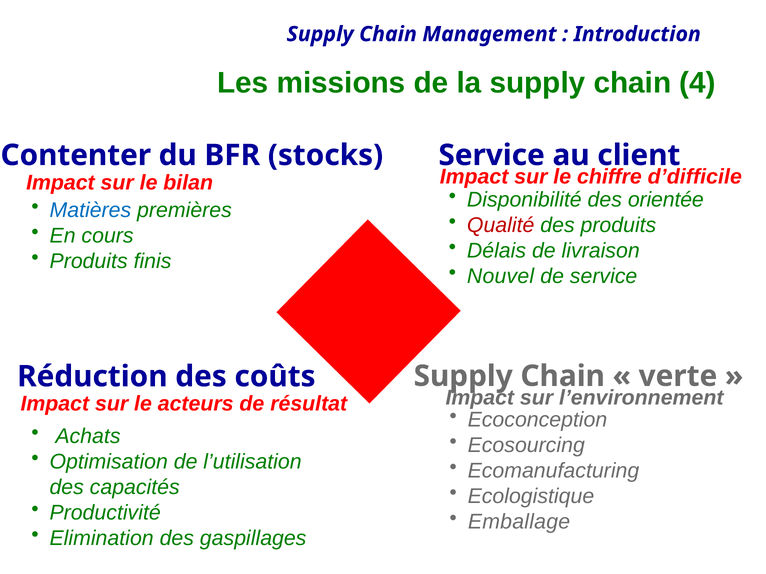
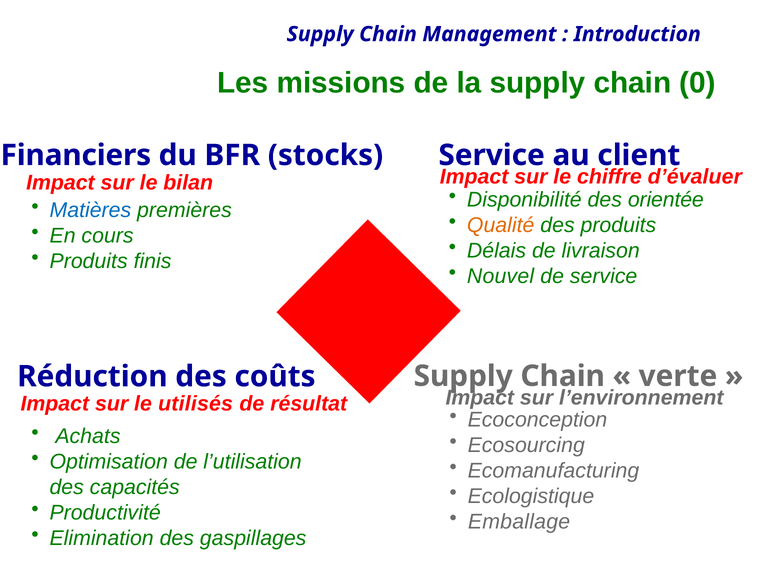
4: 4 -> 0
Contenter: Contenter -> Financiers
d’difficile: d’difficile -> d’évaluer
Qualité colour: red -> orange
acteurs: acteurs -> utilisés
